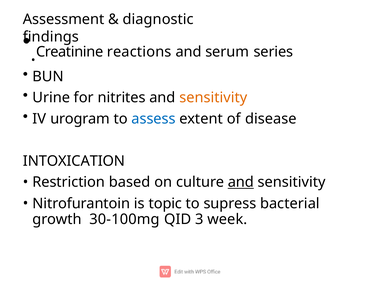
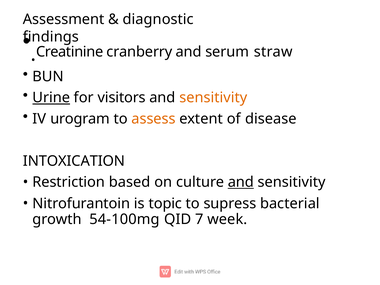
reactions: reactions -> cranberry
series: series -> straw
Urine underline: none -> present
nitrites: nitrites -> visitors
assess colour: blue -> orange
30-100mg: 30-100mg -> 54-100mg
3: 3 -> 7
